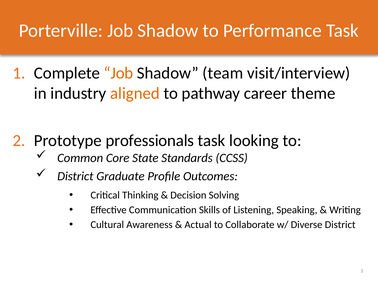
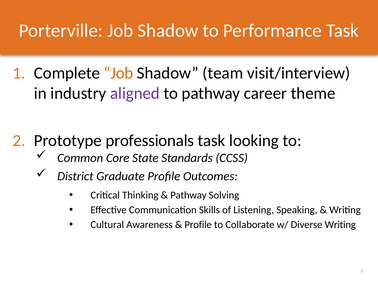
aligned colour: orange -> purple
Decision at (188, 195): Decision -> Pathway
Actual at (198, 224): Actual -> Profile
Diverse District: District -> Writing
